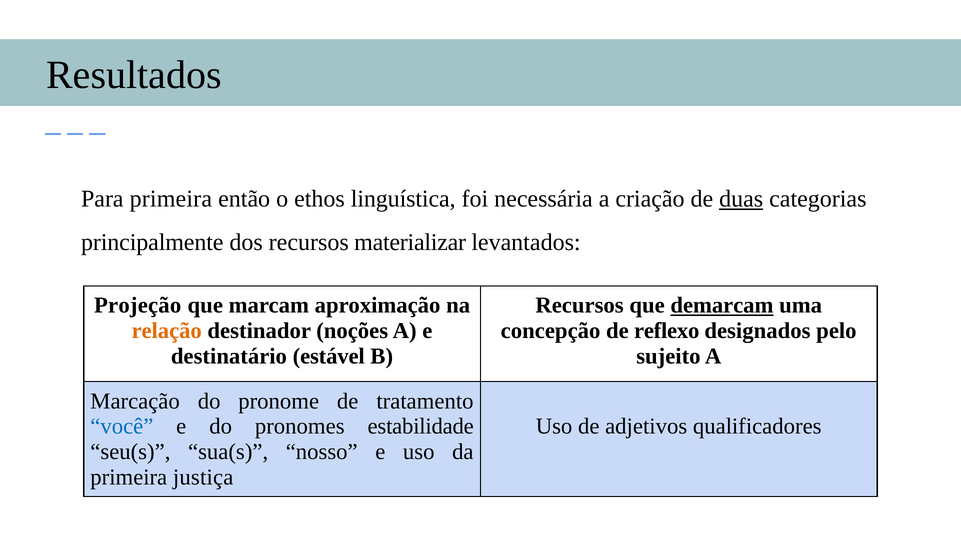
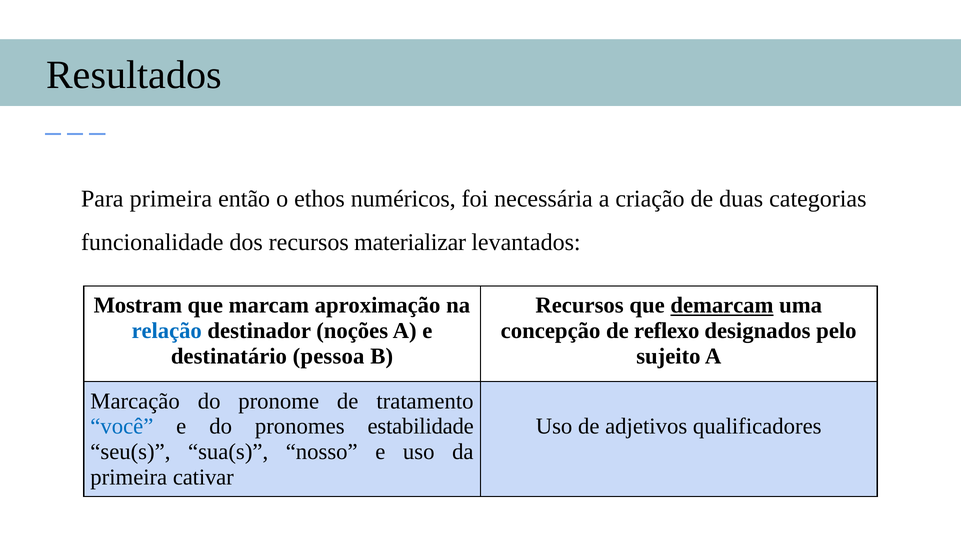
linguística: linguística -> numéricos
duas underline: present -> none
principalmente: principalmente -> funcionalidade
Projeção: Projeção -> Mostram
relação colour: orange -> blue
estável: estável -> pessoa
justiça: justiça -> cativar
